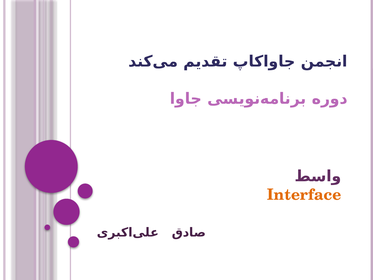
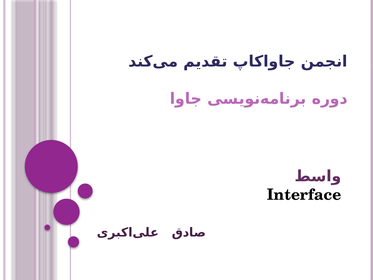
Interface colour: orange -> black
